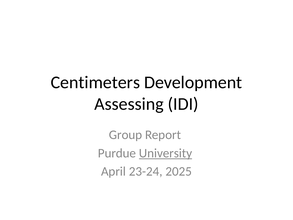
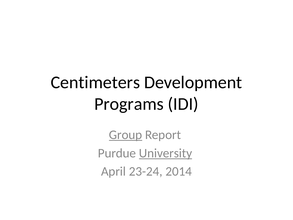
Assessing: Assessing -> Programs
Group underline: none -> present
2025: 2025 -> 2014
